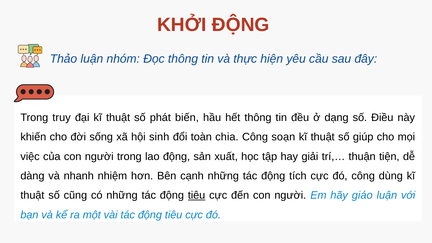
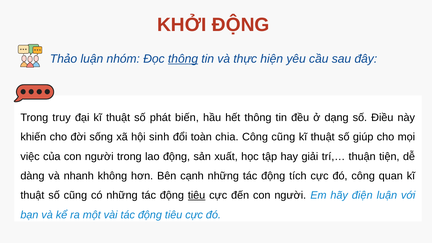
thông at (183, 59) underline: none -> present
Công soạn: soạn -> cũng
nhiệm: nhiệm -> không
dùng: dùng -> quan
giáo: giáo -> điện
